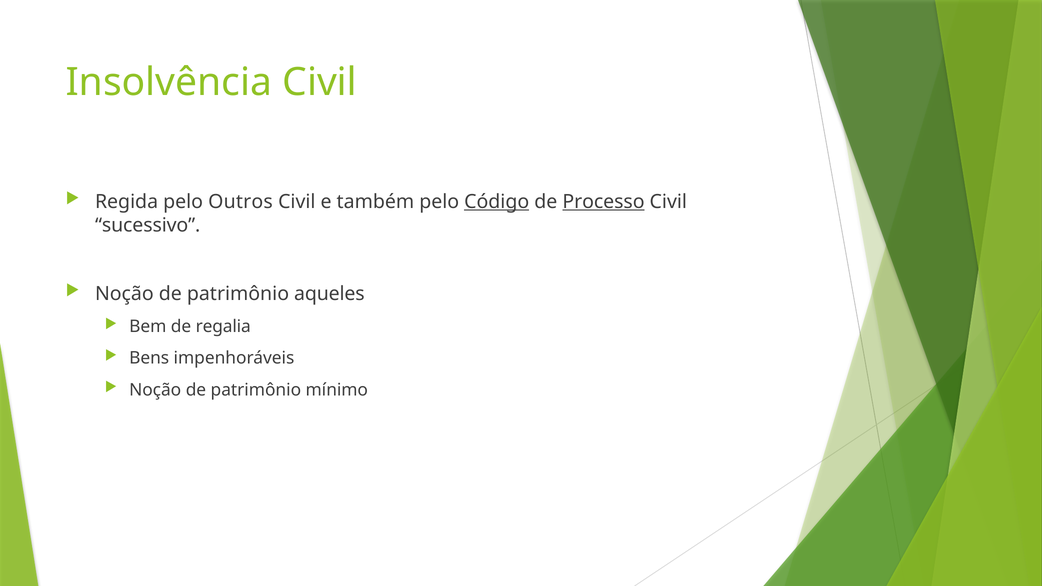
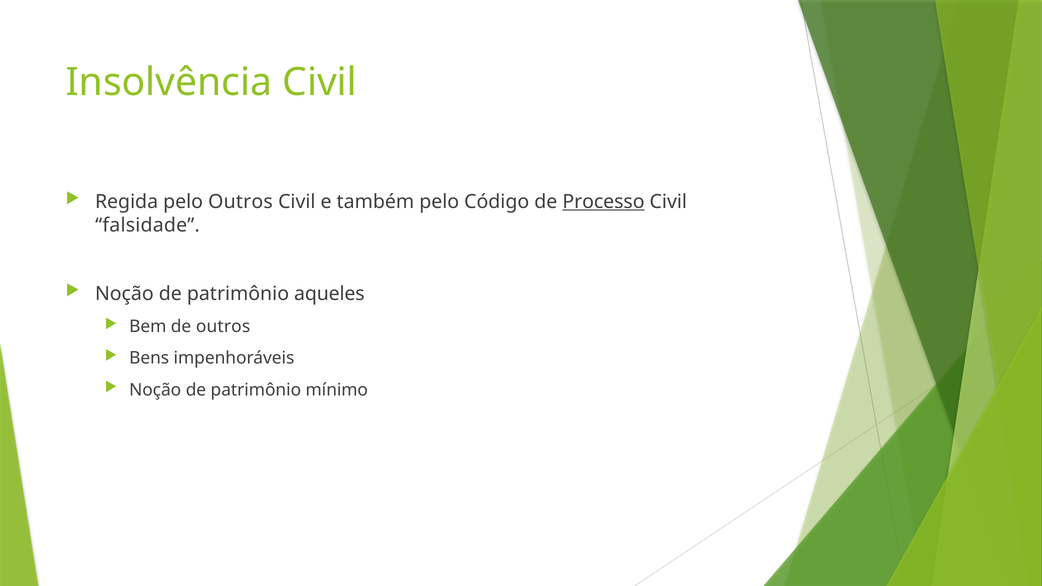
Código underline: present -> none
sucessivo: sucessivo -> falsidade
de regalia: regalia -> outros
